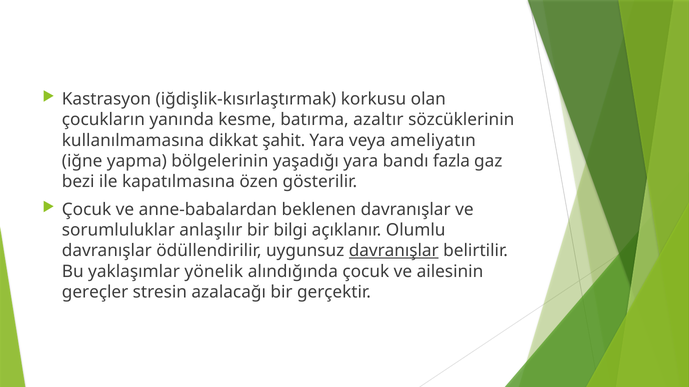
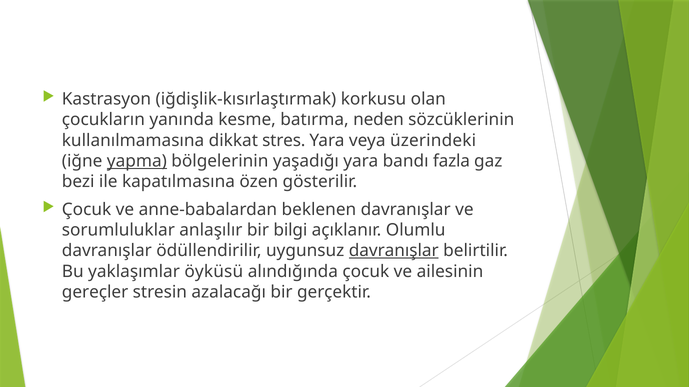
azaltır: azaltır -> neden
şahit: şahit -> stres
ameliyatın: ameliyatın -> üzerindeki
yapma underline: none -> present
yönelik: yönelik -> öyküsü
